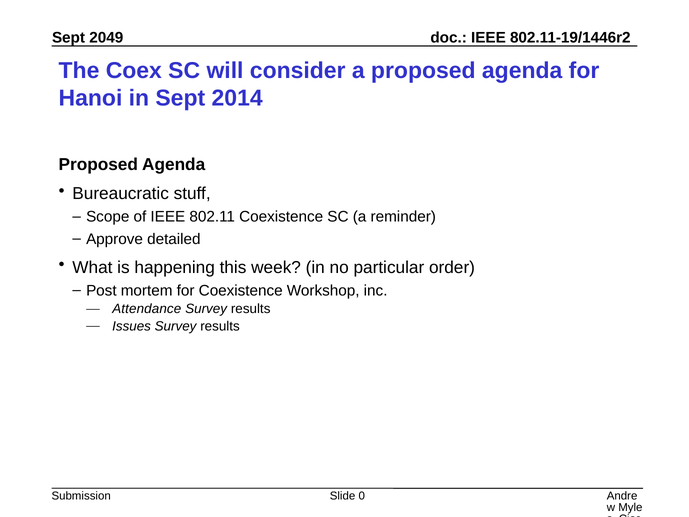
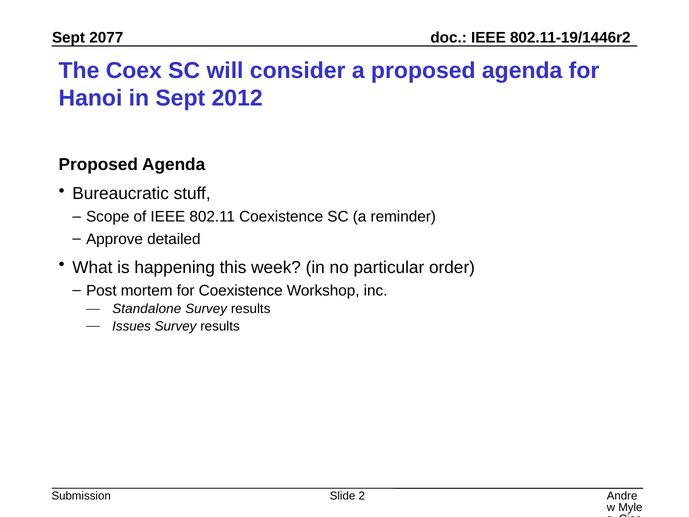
2049: 2049 -> 2077
2014: 2014 -> 2012
Attendance: Attendance -> Standalone
0: 0 -> 2
